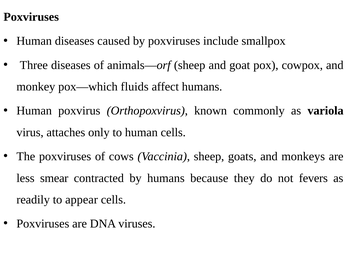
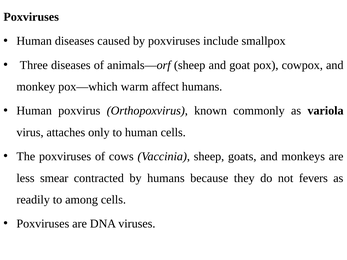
fluids: fluids -> warm
appear: appear -> among
